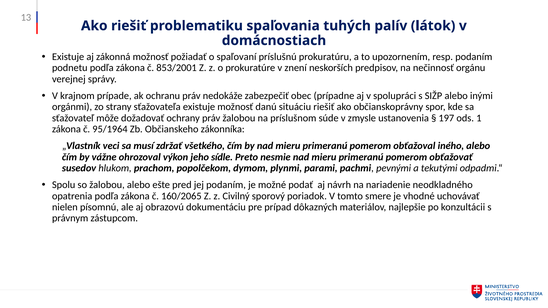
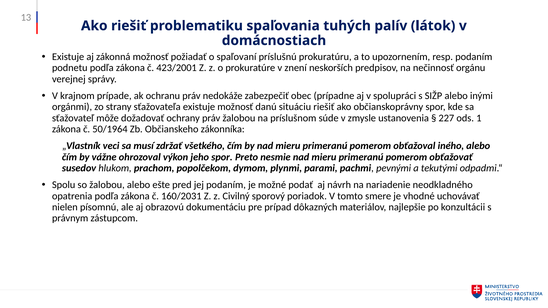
853/2001: 853/2001 -> 423/2001
197: 197 -> 227
95/1964: 95/1964 -> 50/1964
jeho sídle: sídle -> spor
160/2065: 160/2065 -> 160/2031
